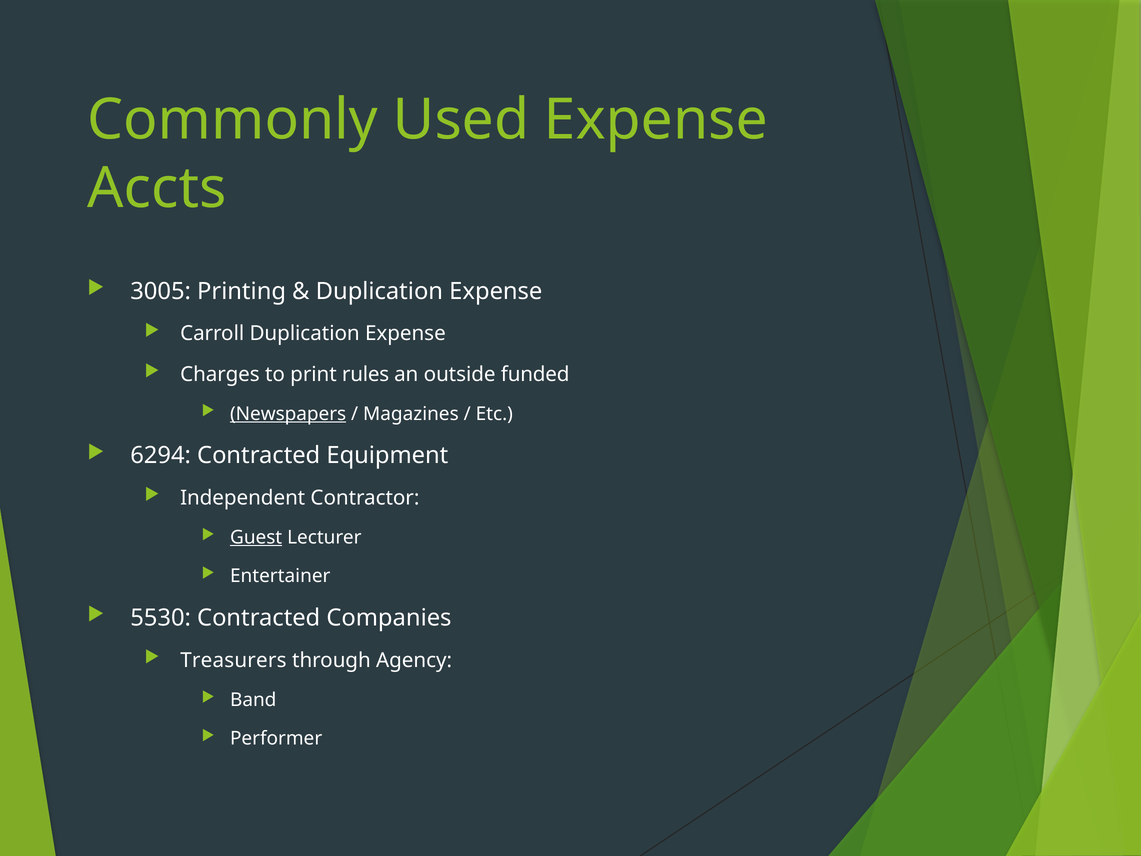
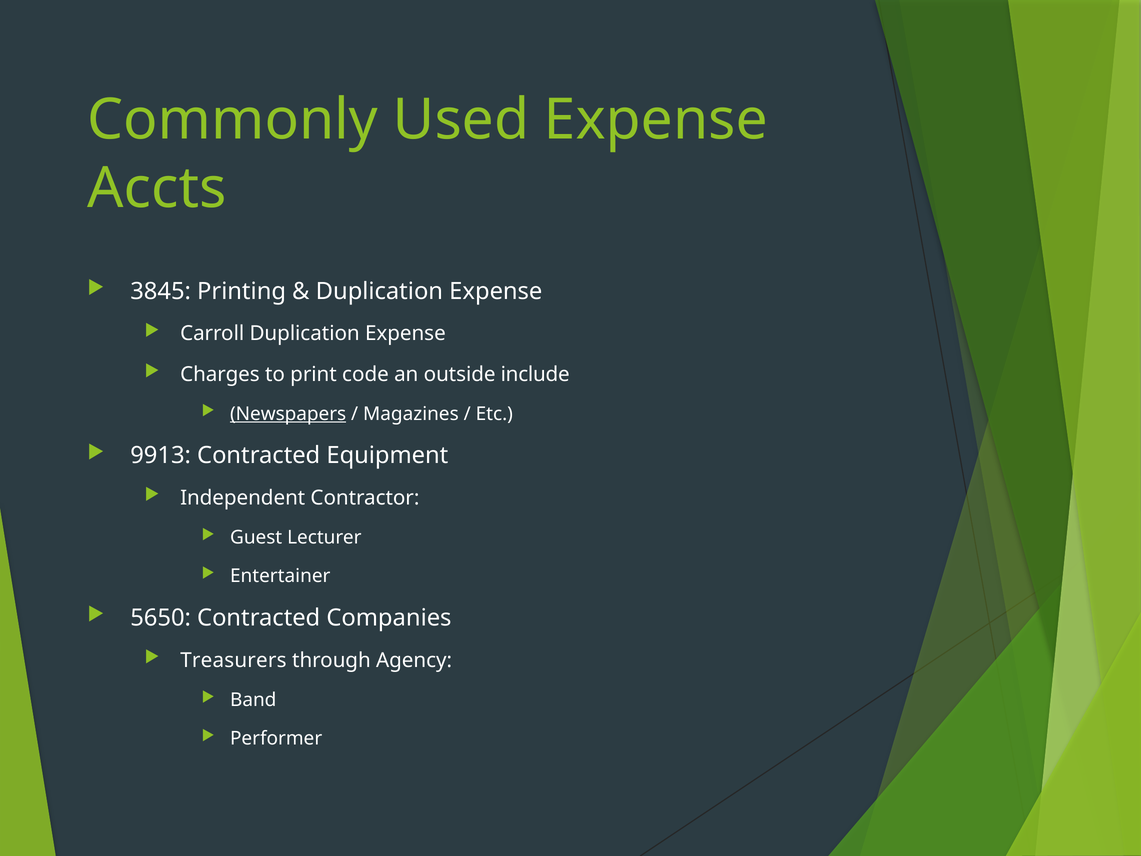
3005: 3005 -> 3845
rules: rules -> code
funded: funded -> include
6294: 6294 -> 9913
Guest underline: present -> none
5530: 5530 -> 5650
